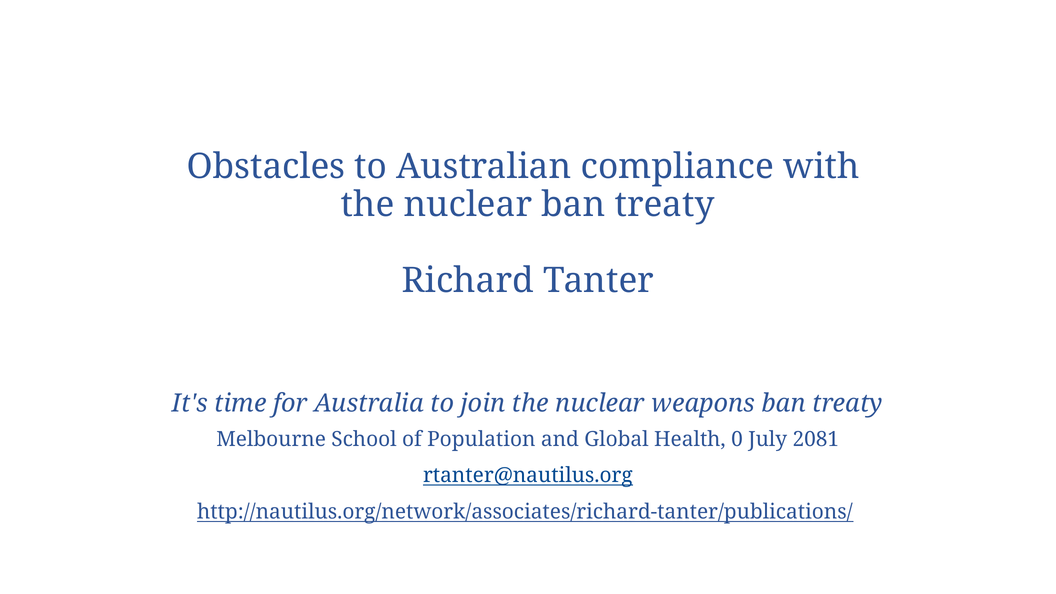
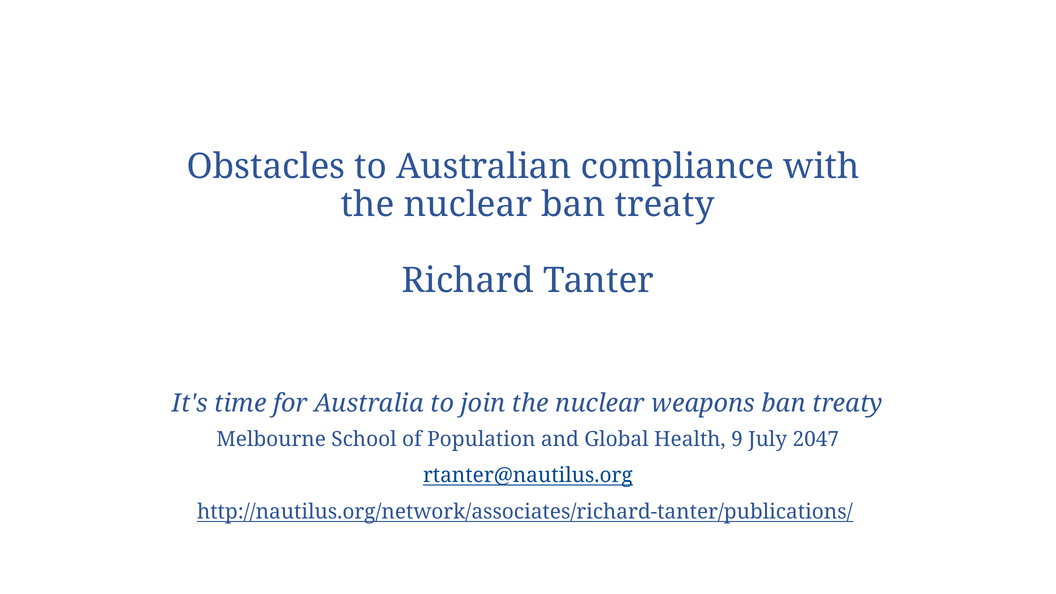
0: 0 -> 9
2081: 2081 -> 2047
